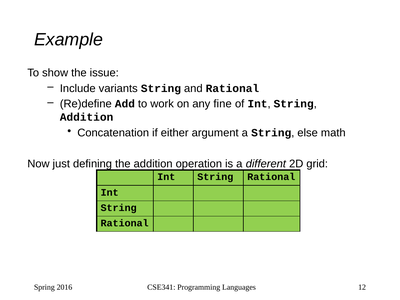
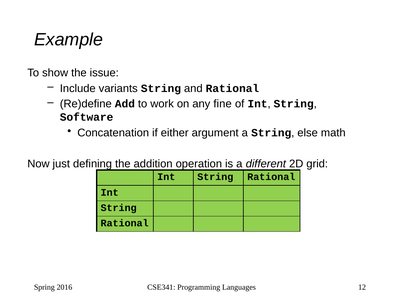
Addition at (87, 117): Addition -> Software
